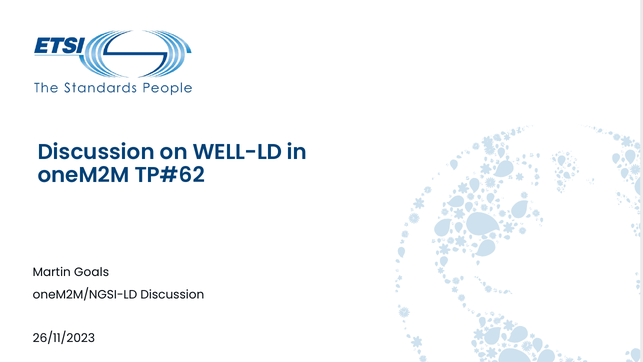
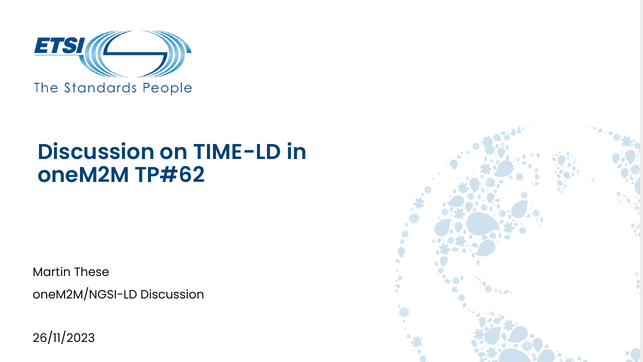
WELL-LD: WELL-LD -> TIME-LD
Goals: Goals -> These
